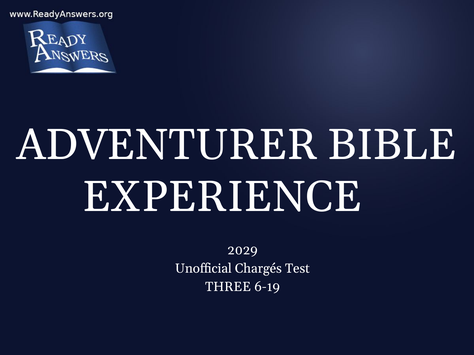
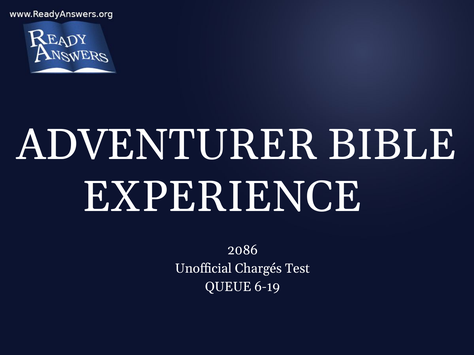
2029: 2029 -> 2086
THREE: THREE -> QUEUE
